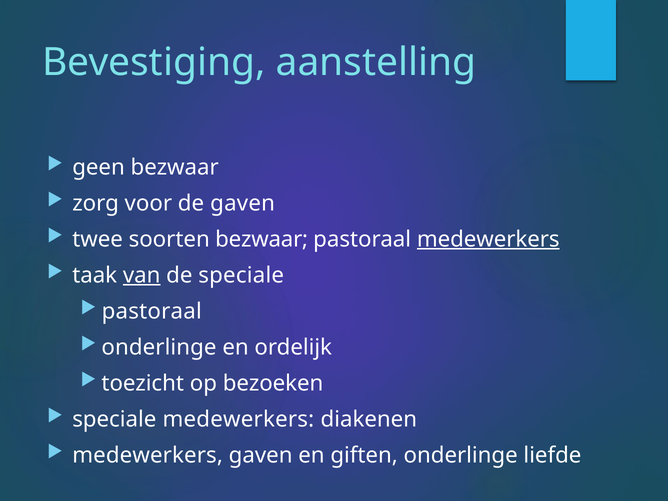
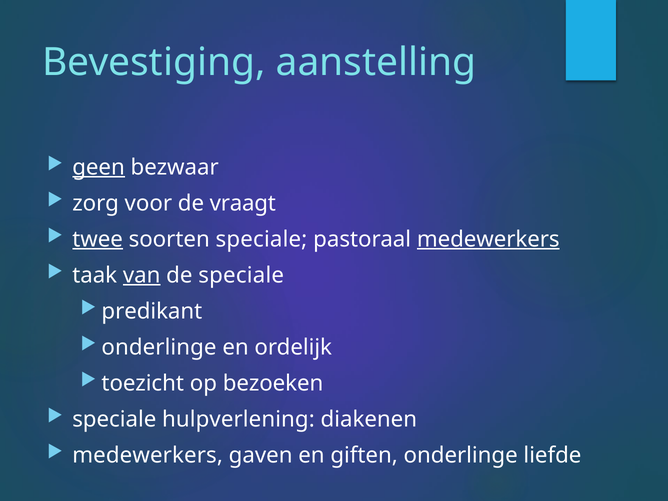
geen underline: none -> present
de gaven: gaven -> vraagt
twee underline: none -> present
soorten bezwaar: bezwaar -> speciale
pastoraal at (152, 311): pastoraal -> predikant
speciale medewerkers: medewerkers -> hulpverlening
